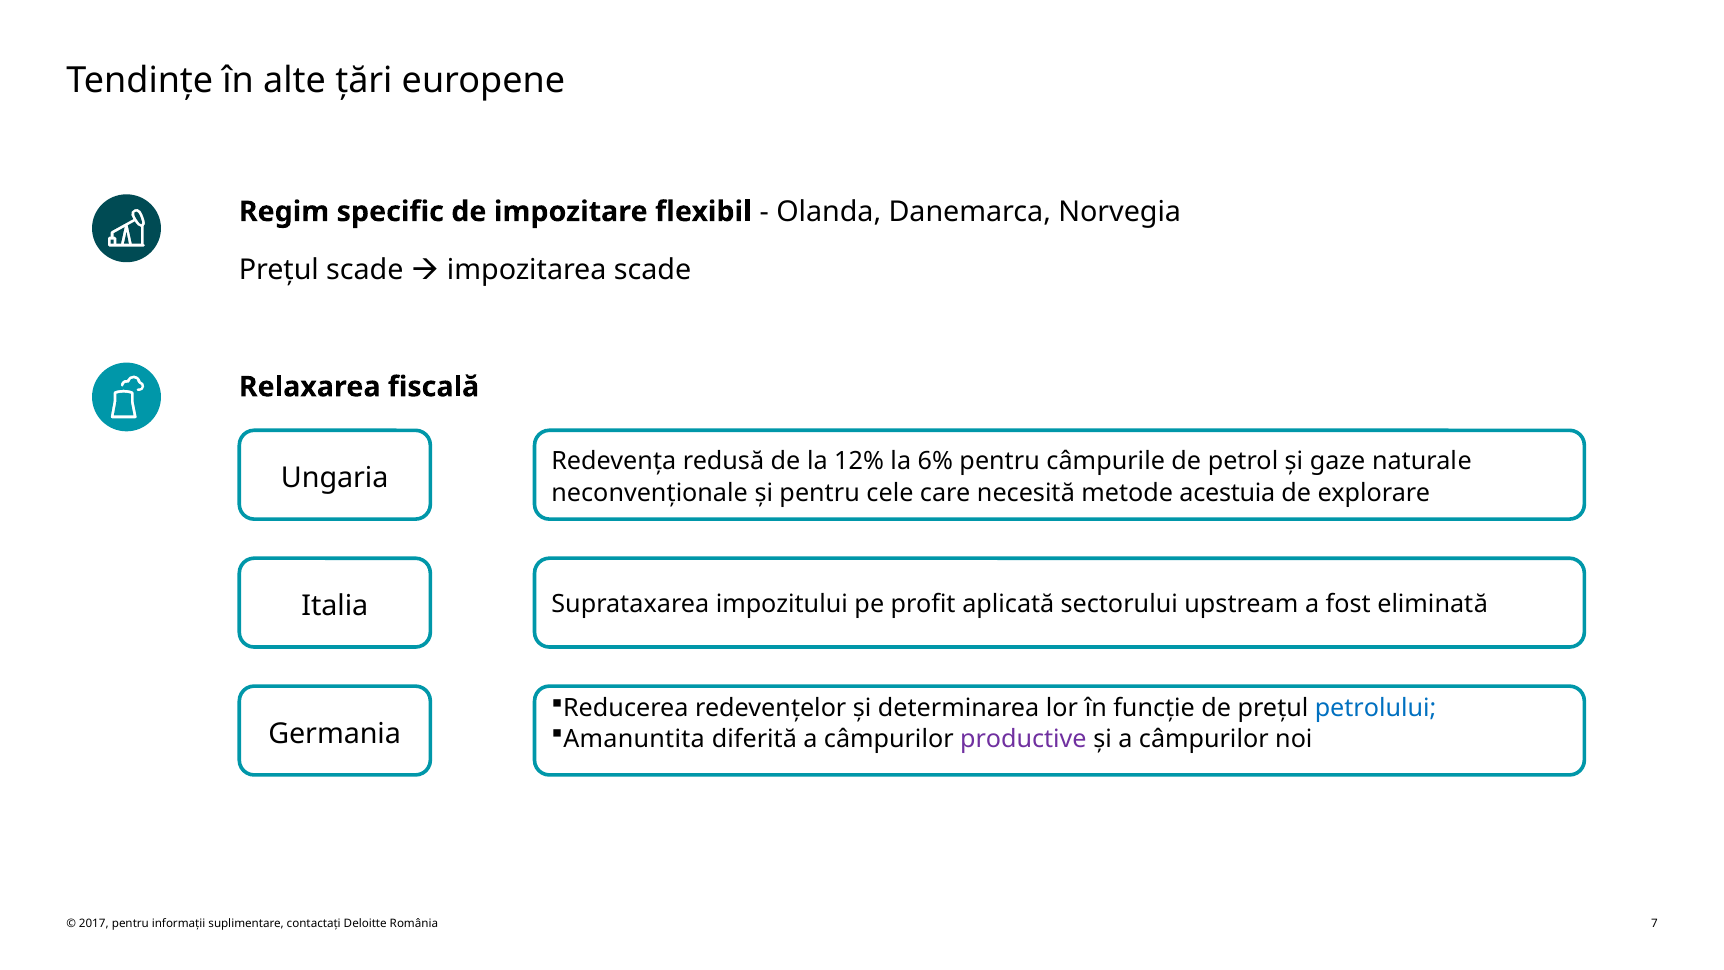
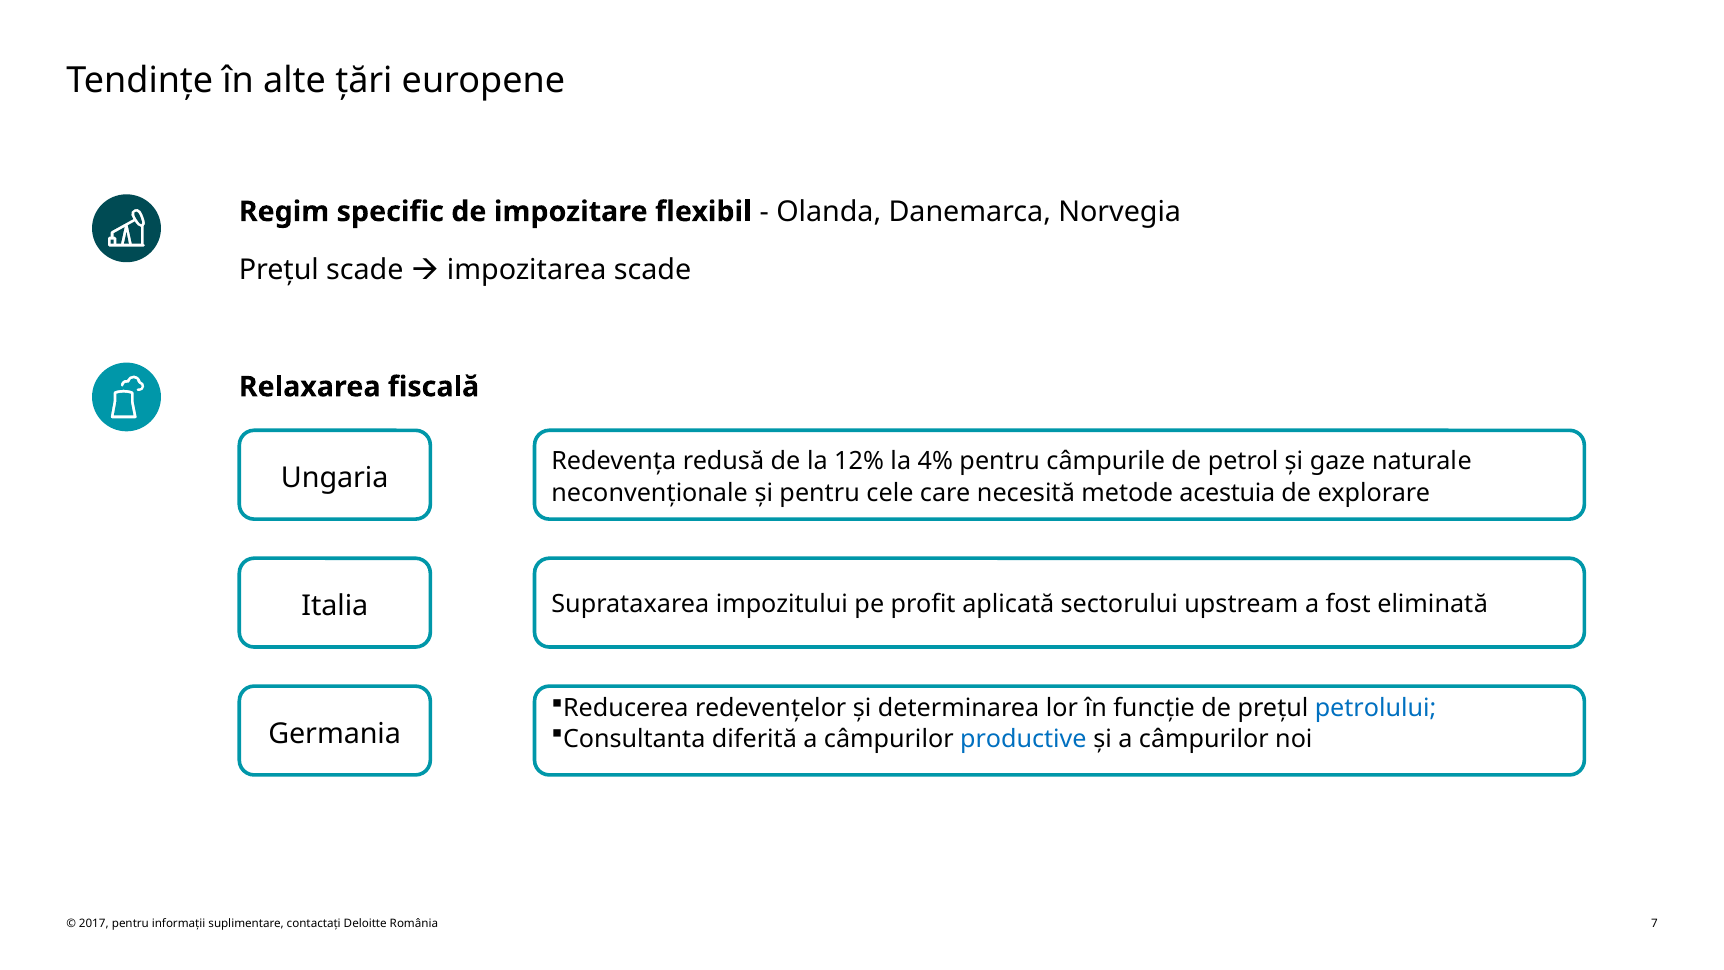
6%: 6% -> 4%
Amanuntita: Amanuntita -> Consultanta
productive colour: purple -> blue
